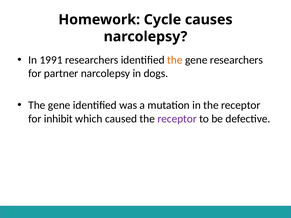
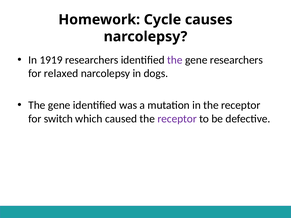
1991: 1991 -> 1919
the at (175, 60) colour: orange -> purple
partner: partner -> relaxed
inhibit: inhibit -> switch
